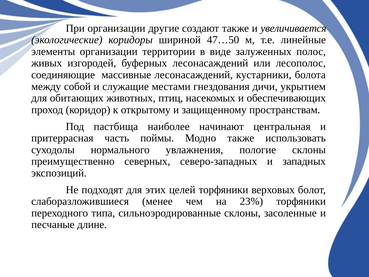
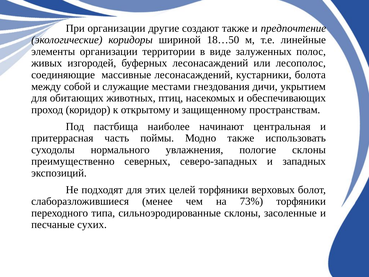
увеличивается: увеличивается -> предпочтение
47…50: 47…50 -> 18…50
23%: 23% -> 73%
длине: длине -> сухих
